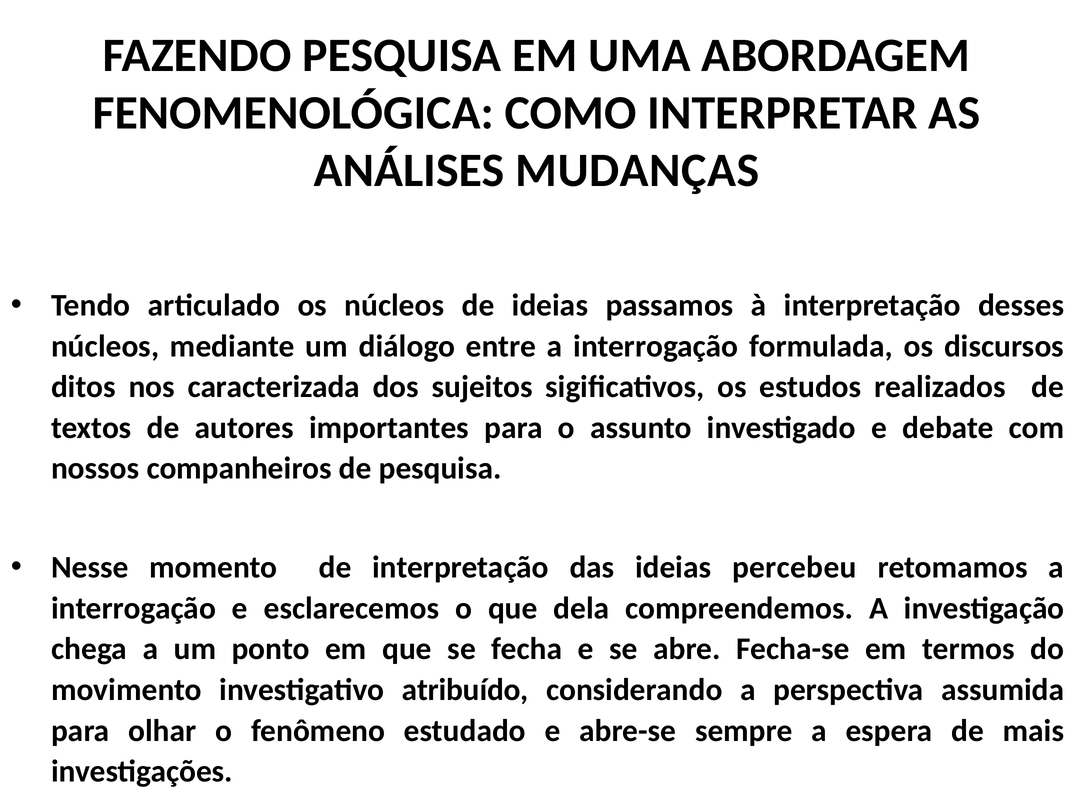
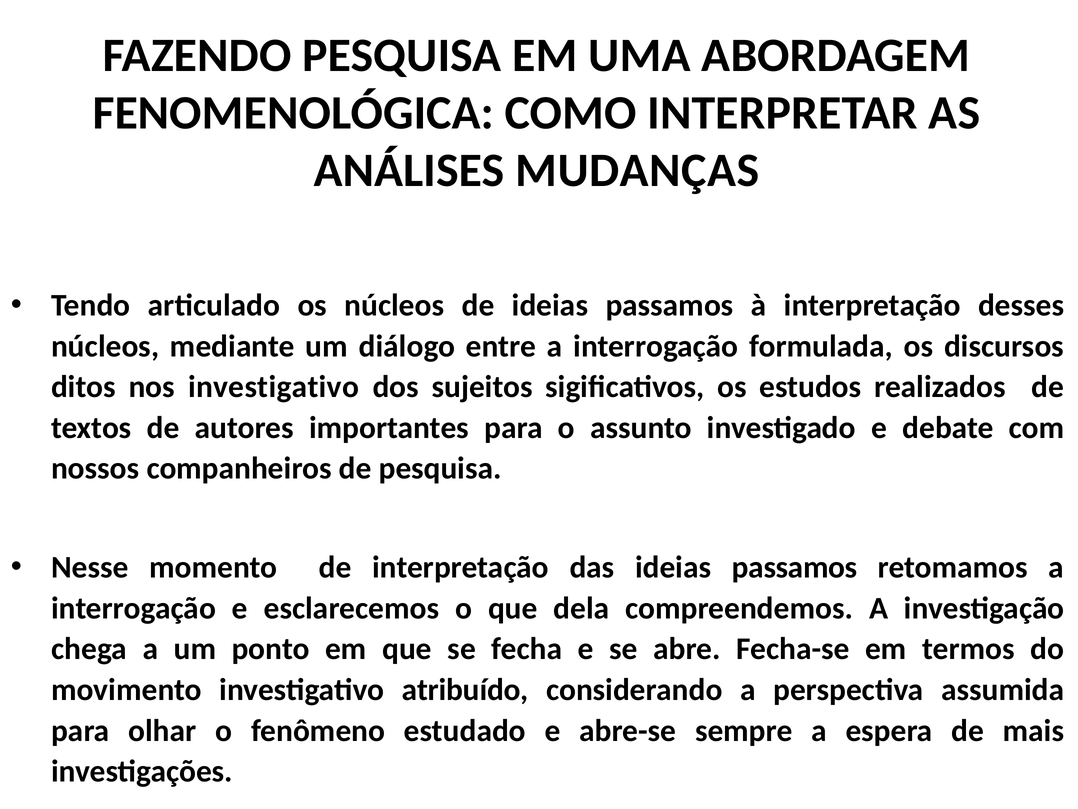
nos caracterizada: caracterizada -> investigativo
das ideias percebeu: percebeu -> passamos
